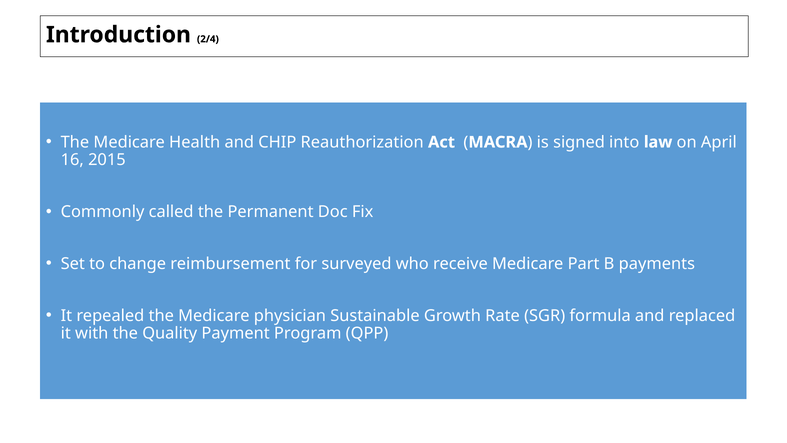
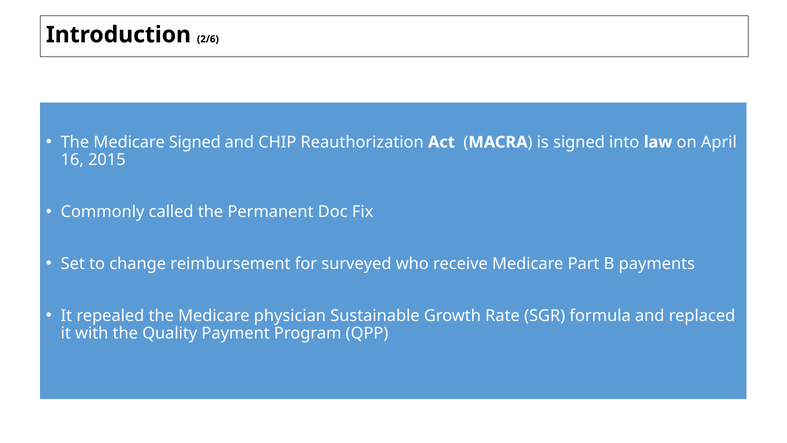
2/4: 2/4 -> 2/6
Medicare Health: Health -> Signed
